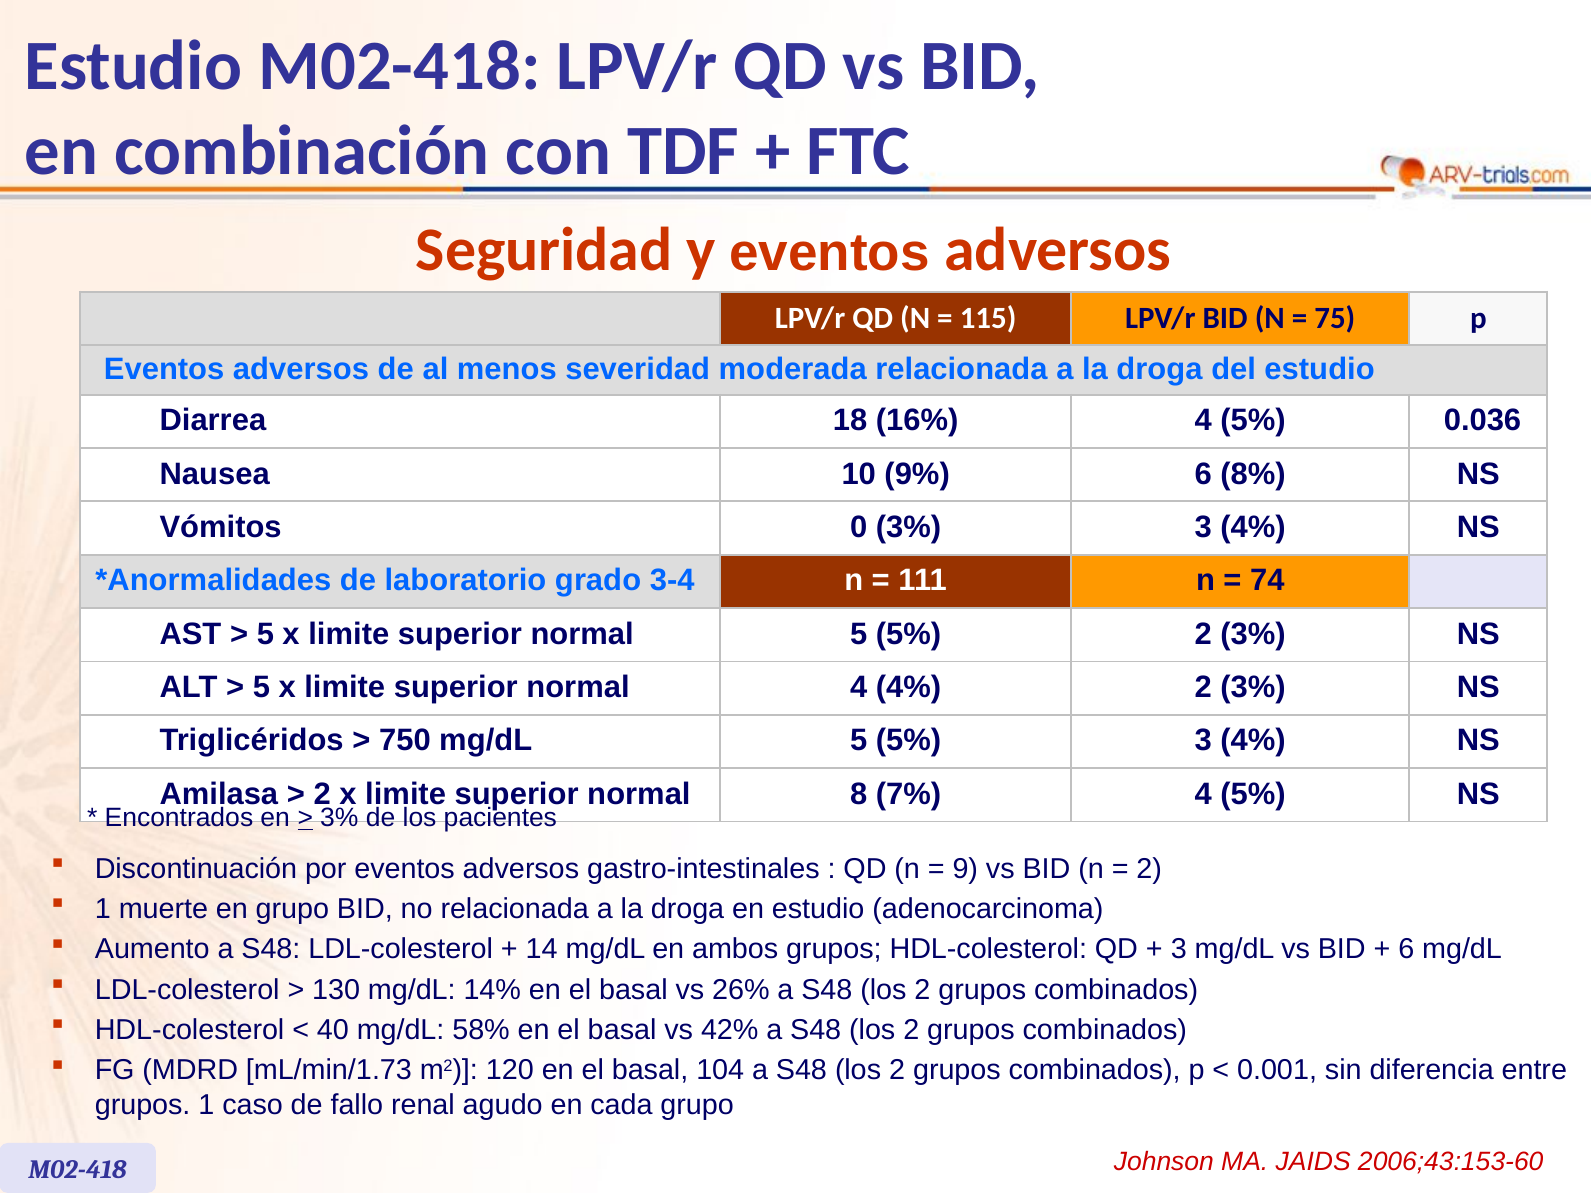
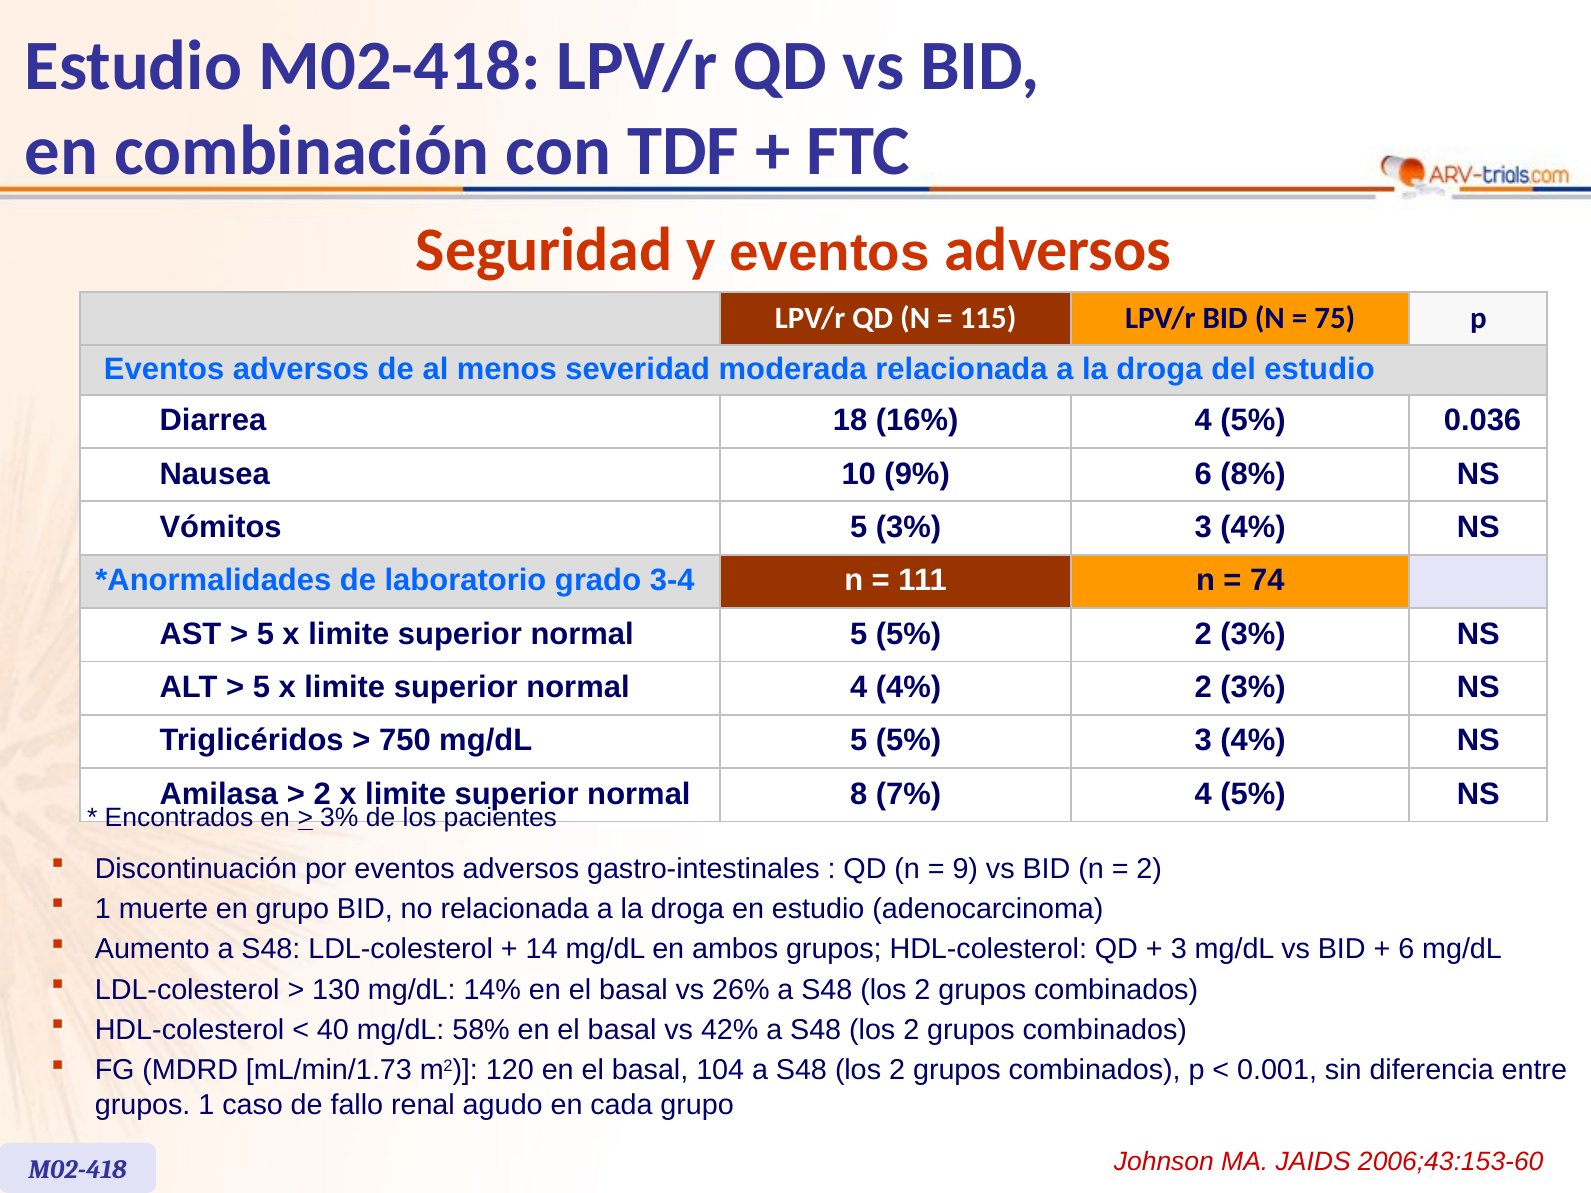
Vómitos 0: 0 -> 5
